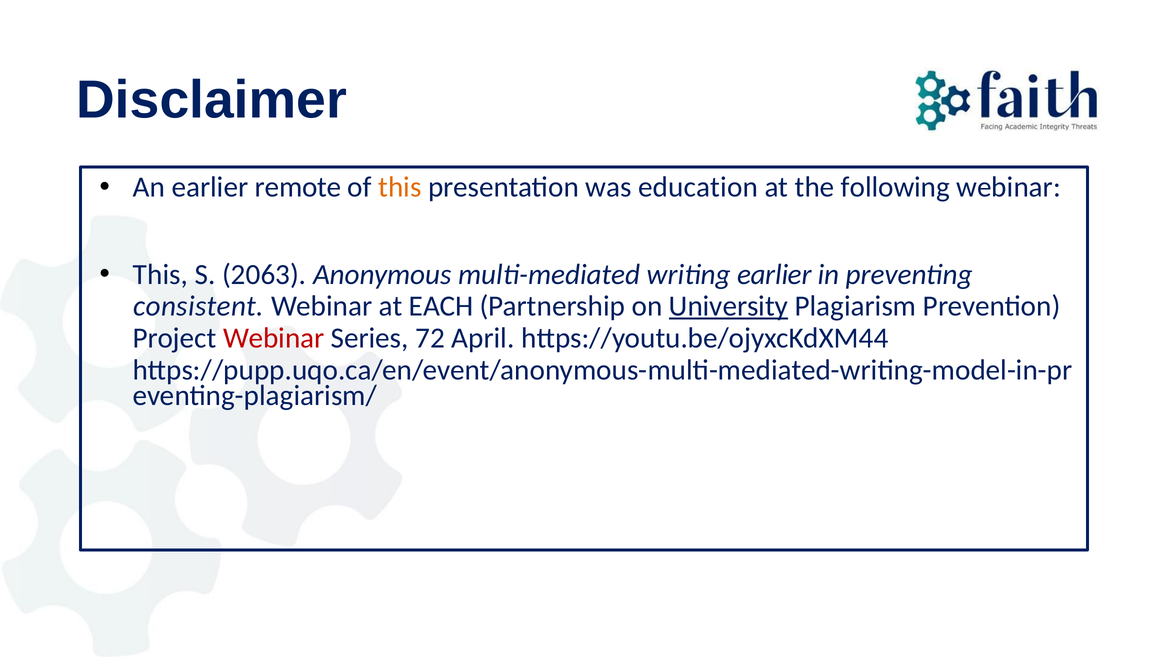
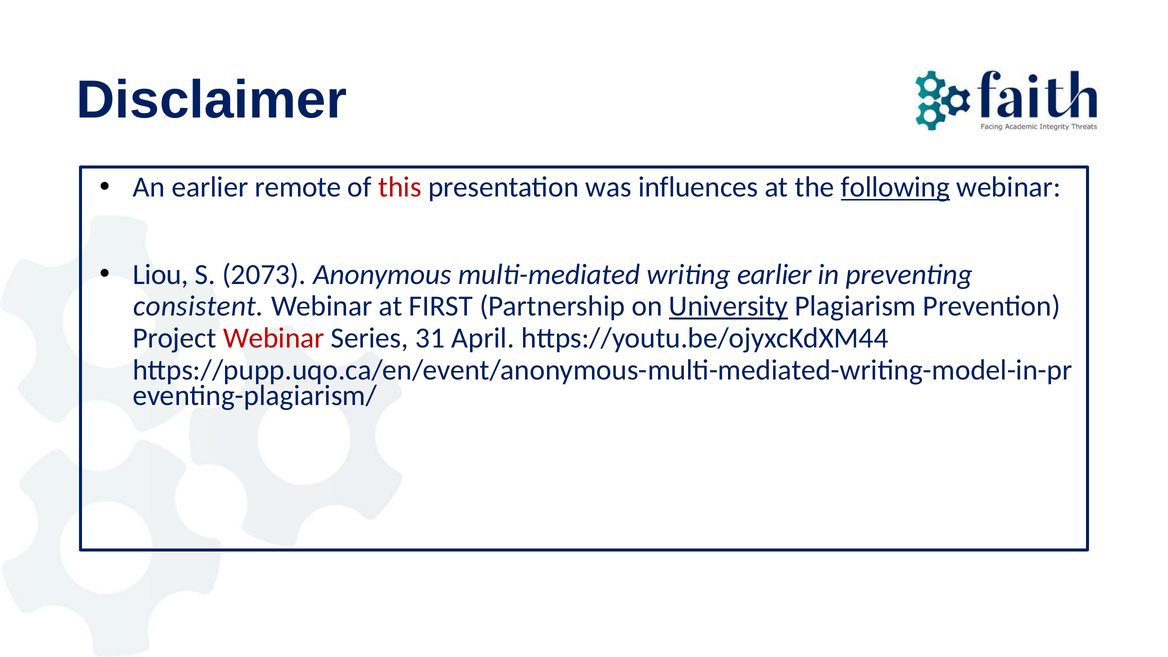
this at (400, 187) colour: orange -> red
education: education -> influences
following underline: none -> present
This at (160, 274): This -> Liou
2063: 2063 -> 2073
EACH: EACH -> FIRST
72: 72 -> 31
